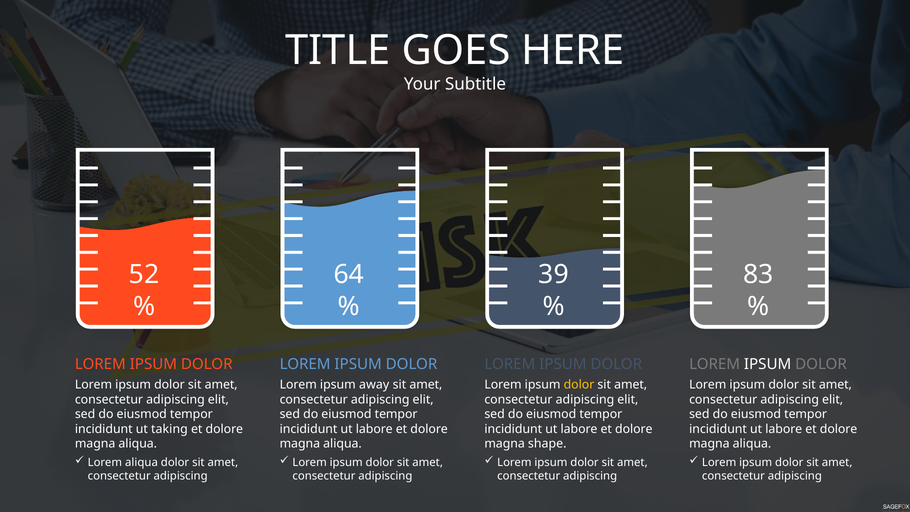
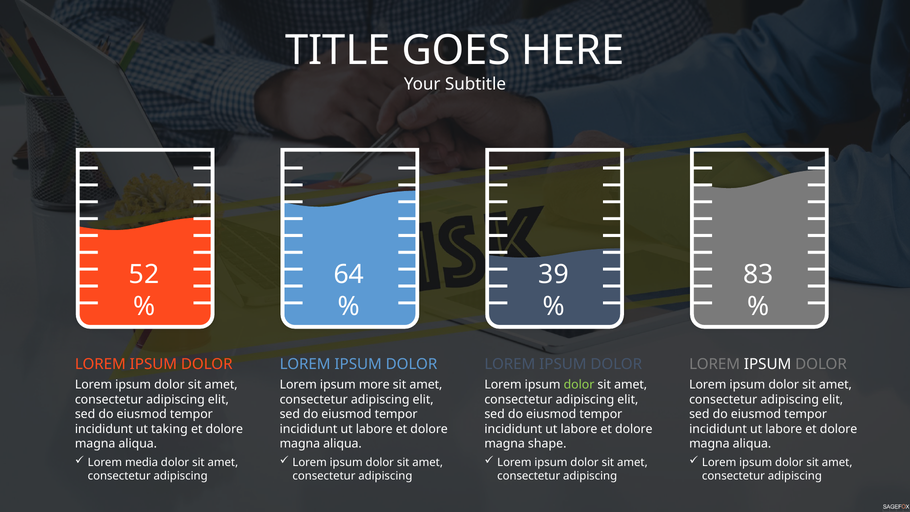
away: away -> more
dolor at (579, 385) colour: yellow -> light green
Lorem aliqua: aliqua -> media
